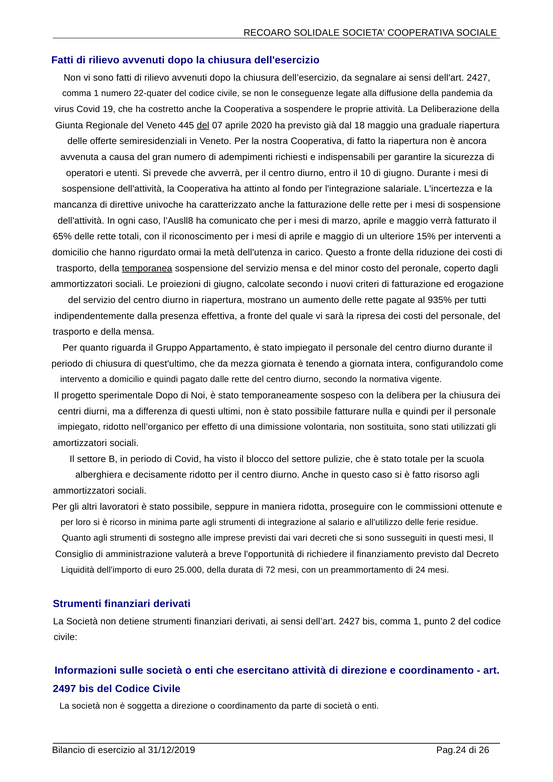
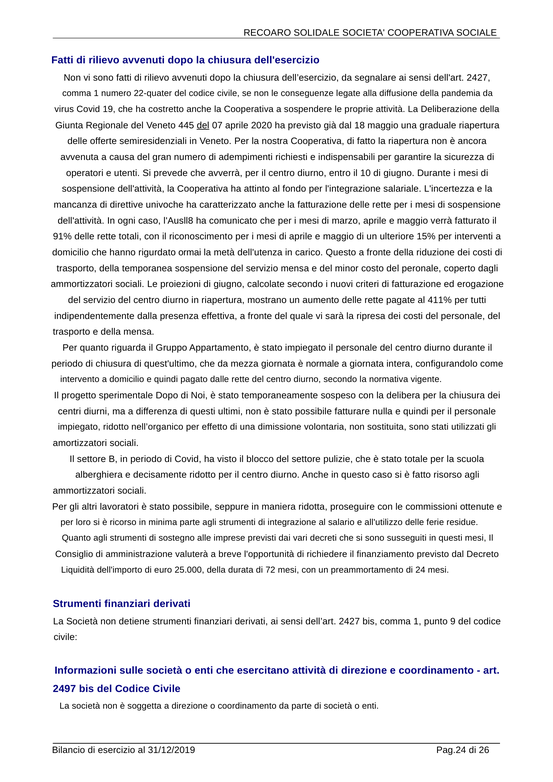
65%: 65% -> 91%
temporanea underline: present -> none
935%: 935% -> 411%
tenendo: tenendo -> normale
2: 2 -> 9
